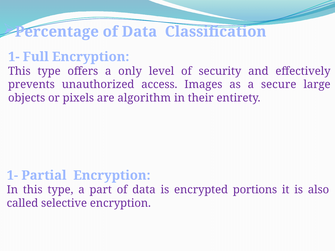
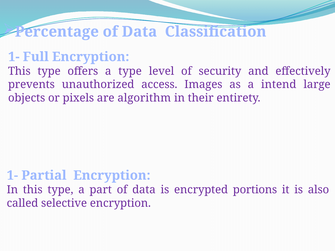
a only: only -> type
secure: secure -> intend
